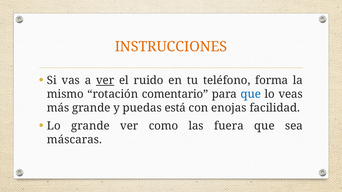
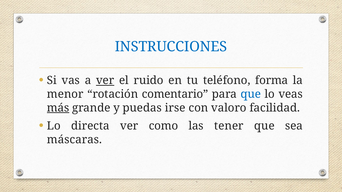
INSTRUCCIONES colour: orange -> blue
mismo: mismo -> menor
más underline: none -> present
está: está -> irse
enojas: enojas -> valoro
Lo grande: grande -> directa
fuera: fuera -> tener
